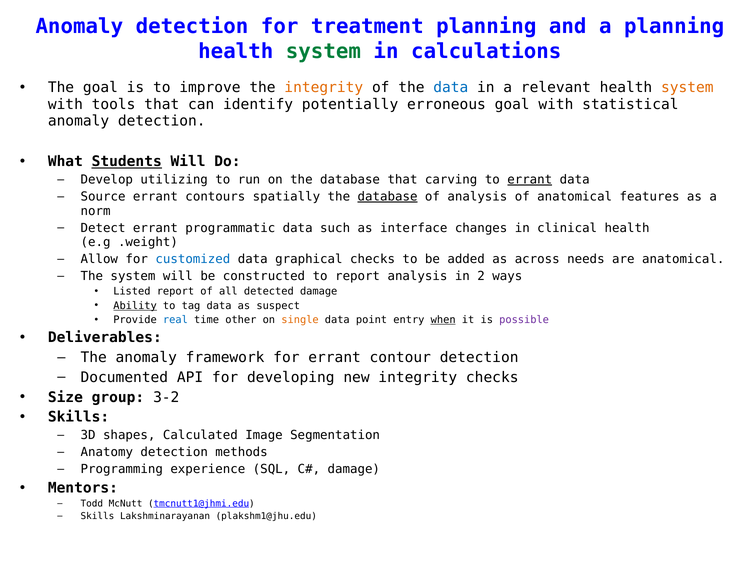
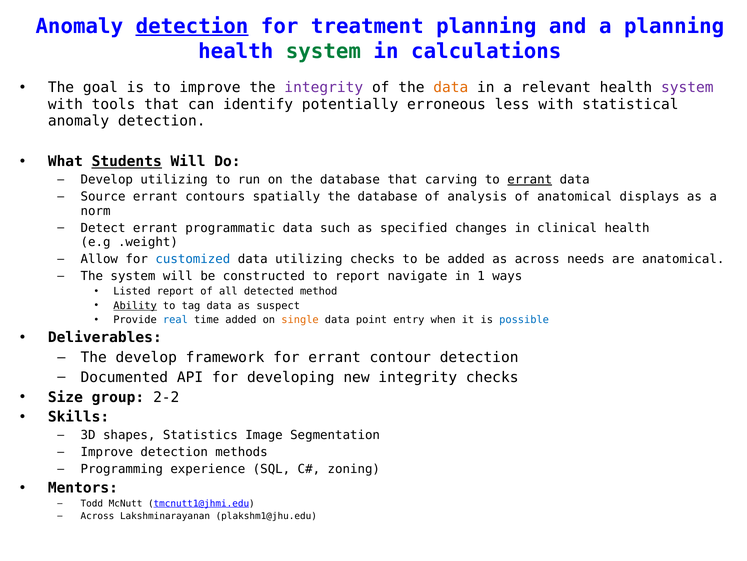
detection at (192, 26) underline: none -> present
integrity at (324, 87) colour: orange -> purple
data at (451, 87) colour: blue -> orange
system at (687, 87) colour: orange -> purple
erroneous goal: goal -> less
database at (388, 196) underline: present -> none
features: features -> displays
interface: interface -> specified
data graphical: graphical -> utilizing
report analysis: analysis -> navigate
2: 2 -> 1
detected damage: damage -> method
time other: other -> added
when underline: present -> none
possible colour: purple -> blue
The anomaly: anomaly -> develop
3-2: 3-2 -> 2-2
Calculated: Calculated -> Statistics
Anatomy at (107, 452): Anatomy -> Improve
damage at (354, 469): damage -> zoning
Skills at (97, 516): Skills -> Across
